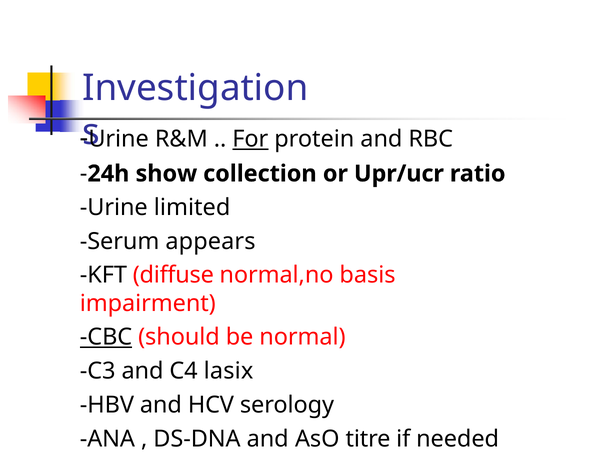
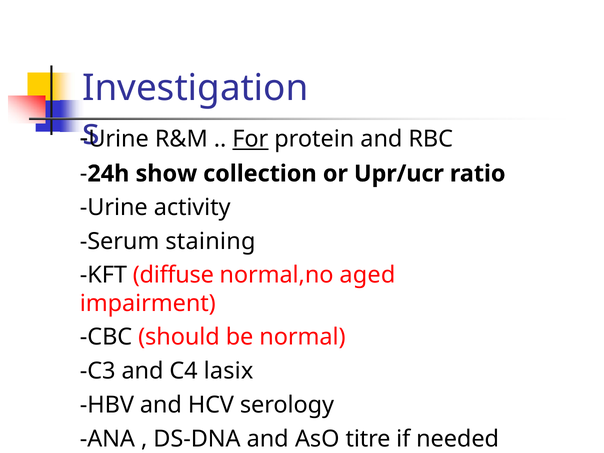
limited: limited -> activity
appears: appears -> staining
basis: basis -> aged
CBC underline: present -> none
